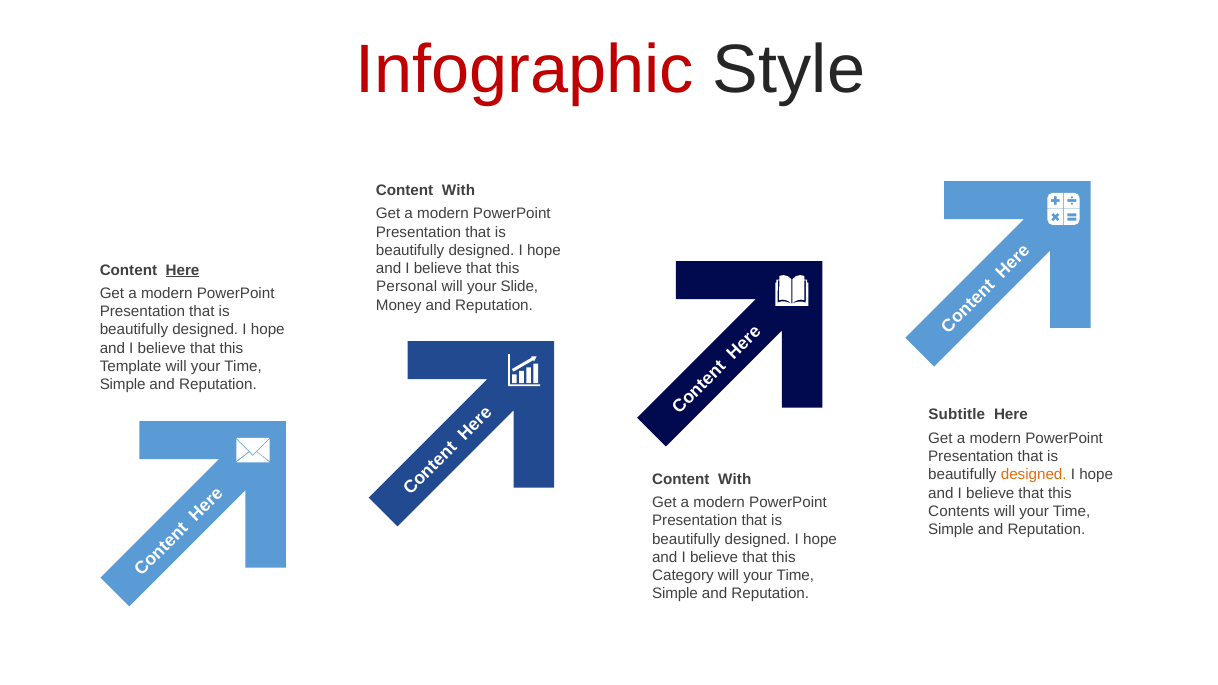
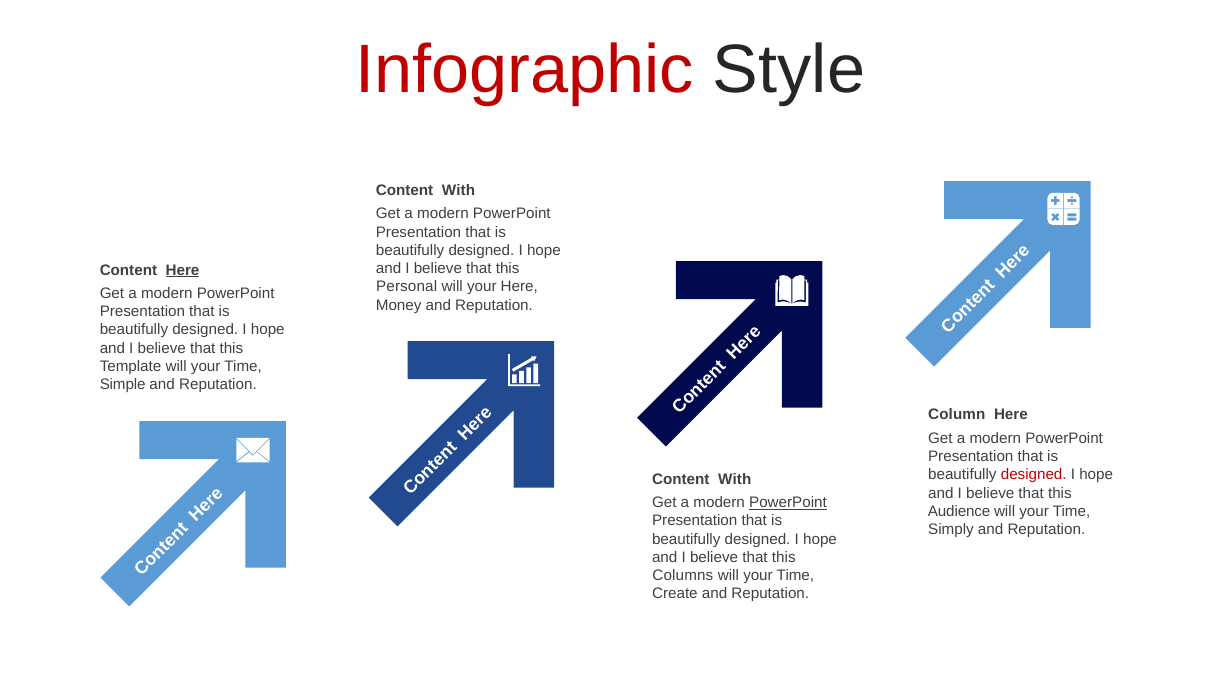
your Slide: Slide -> Here
Subtitle: Subtitle -> Column
designed at (1034, 475) colour: orange -> red
PowerPoint at (788, 503) underline: none -> present
Contents: Contents -> Audience
Simple at (951, 530): Simple -> Simply
Category: Category -> Columns
Simple at (675, 594): Simple -> Create
